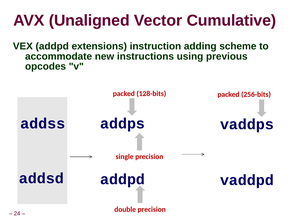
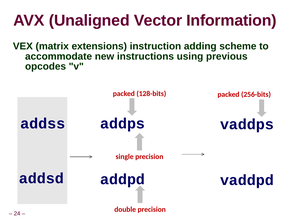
Cumulative: Cumulative -> Information
VEX addpd: addpd -> matrix
